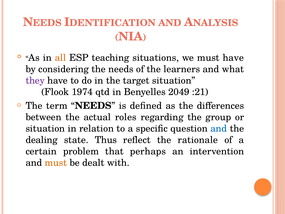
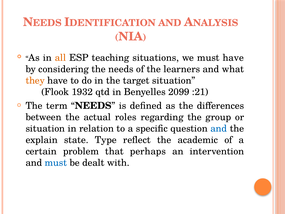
they colour: purple -> orange
1974: 1974 -> 1932
2049: 2049 -> 2099
dealing: dealing -> explain
Thus: Thus -> Type
rationale: rationale -> academic
must at (56, 163) colour: orange -> blue
